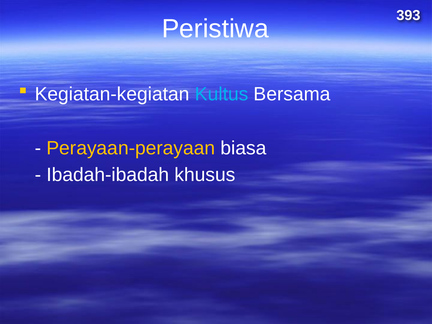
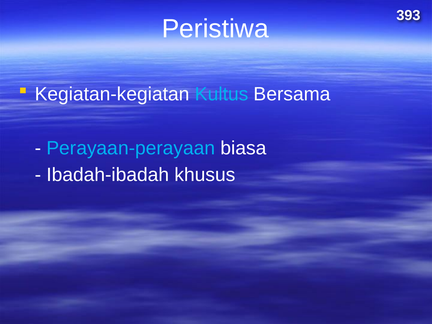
Perayaan-perayaan colour: yellow -> light blue
